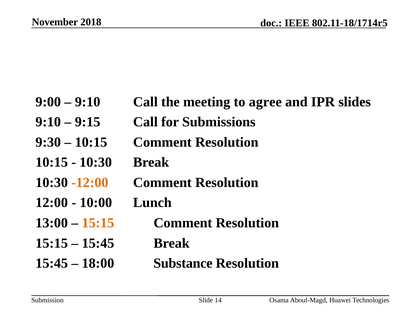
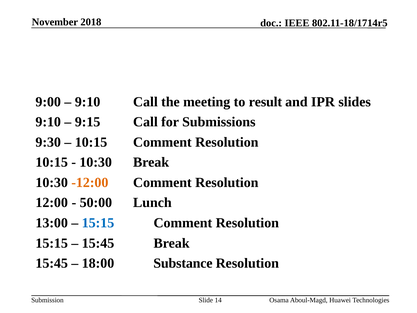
agree: agree -> result
10:00: 10:00 -> 50:00
15:15 at (98, 223) colour: orange -> blue
